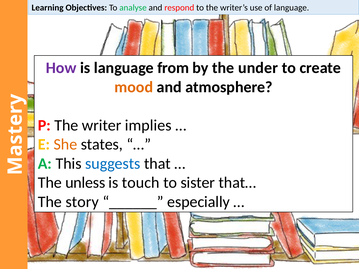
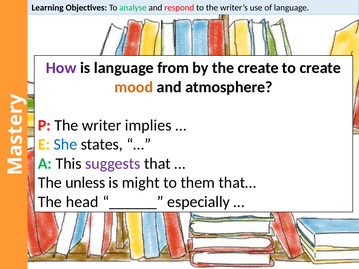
the under: under -> create
She colour: orange -> blue
suggests colour: blue -> purple
touch: touch -> might
sister: sister -> them
story: story -> head
